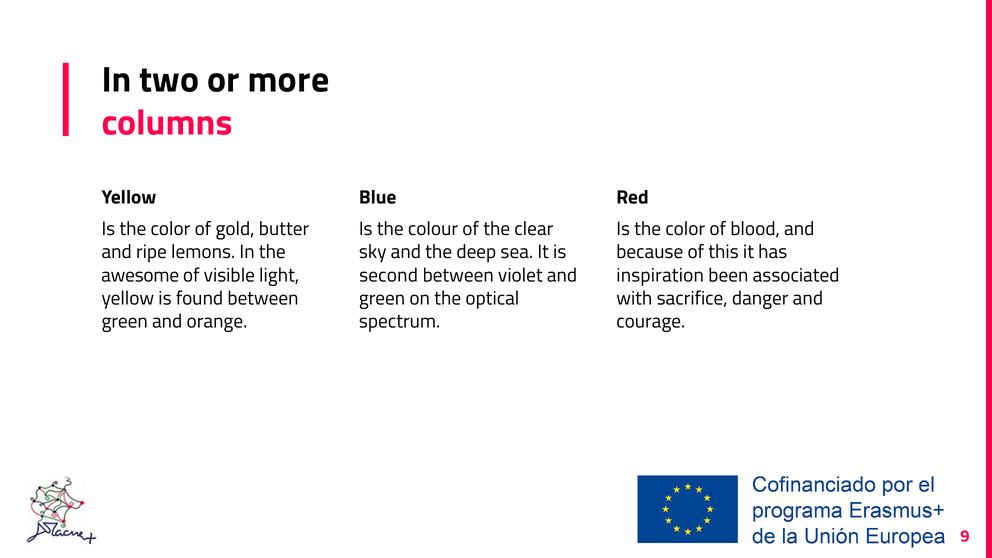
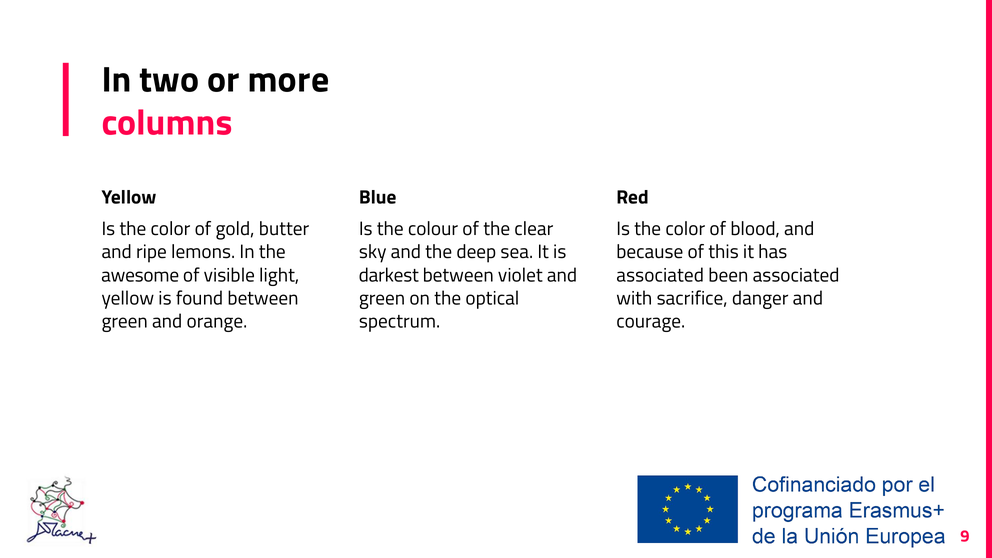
second: second -> darkest
inspiration at (660, 275): inspiration -> associated
